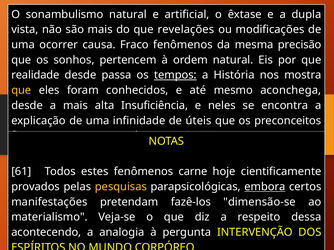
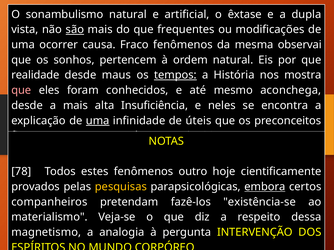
são underline: none -> present
revelações: revelações -> frequentes
precisão: precisão -> observai
passa: passa -> maus
que at (21, 90) colour: yellow -> pink
uma at (98, 121) underline: none -> present
61: 61 -> 78
carne: carne -> outro
manifestações: manifestações -> companheiros
dimensão-se: dimensão-se -> existência-se
acontecendo: acontecendo -> magnetismo
